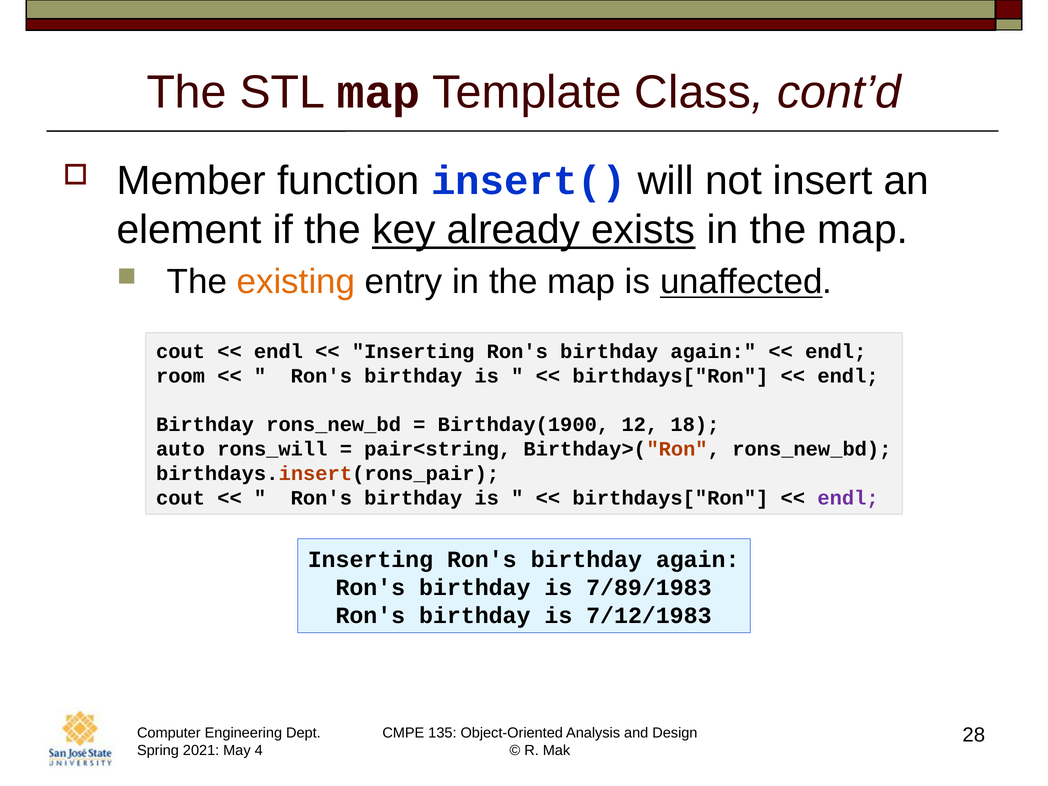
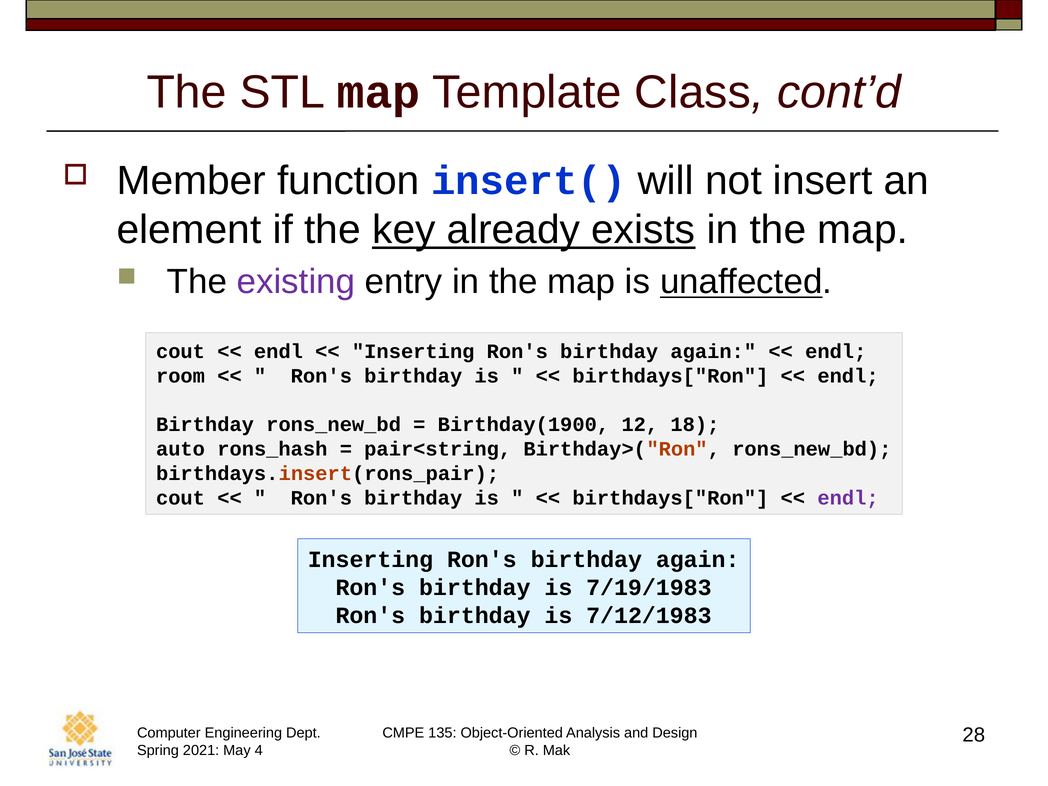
existing colour: orange -> purple
rons_will: rons_will -> rons_hash
7/89/1983: 7/89/1983 -> 7/19/1983
